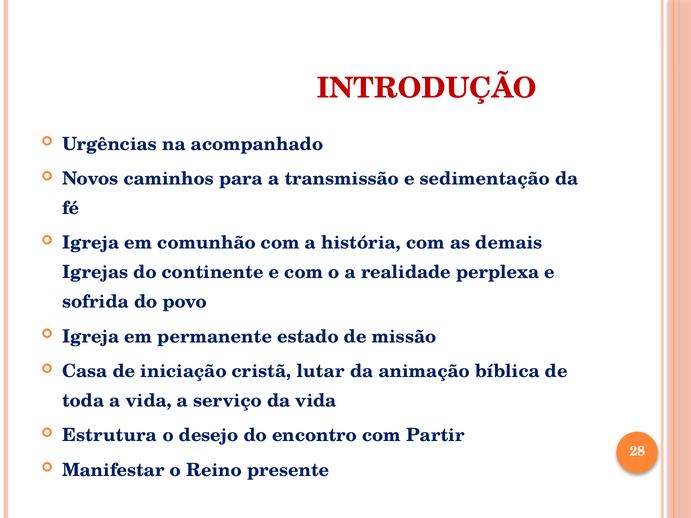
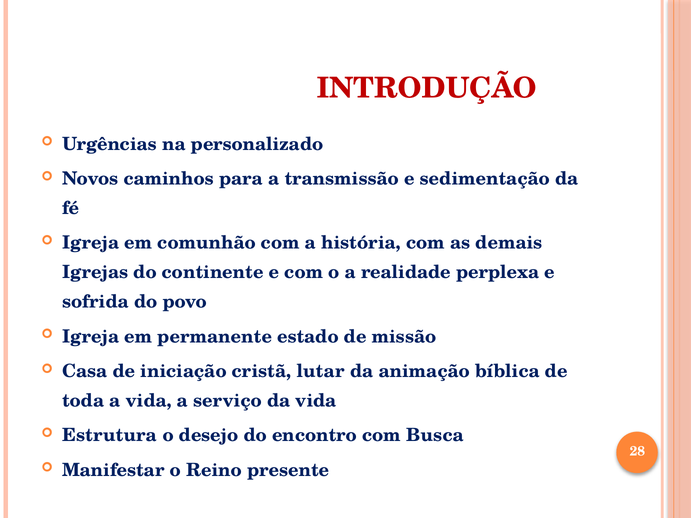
acompanhado: acompanhado -> personalizado
Partir: Partir -> Busca
